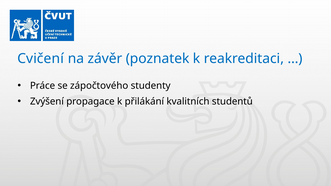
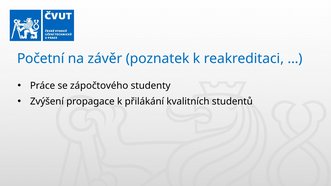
Cvičení: Cvičení -> Početní
